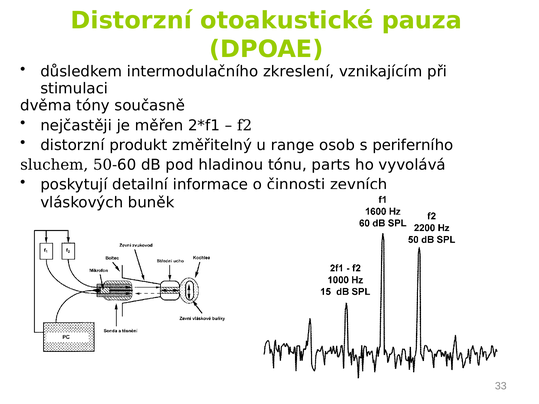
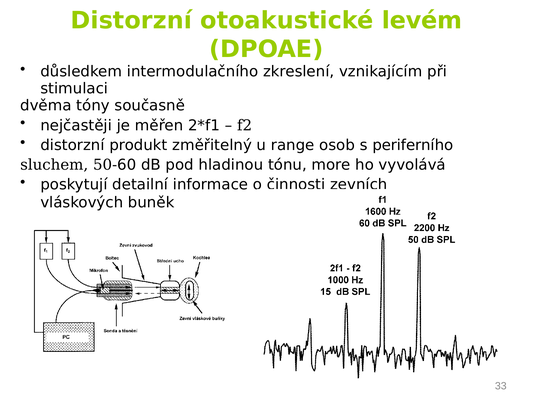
pauza: pauza -> levém
parts: parts -> more
